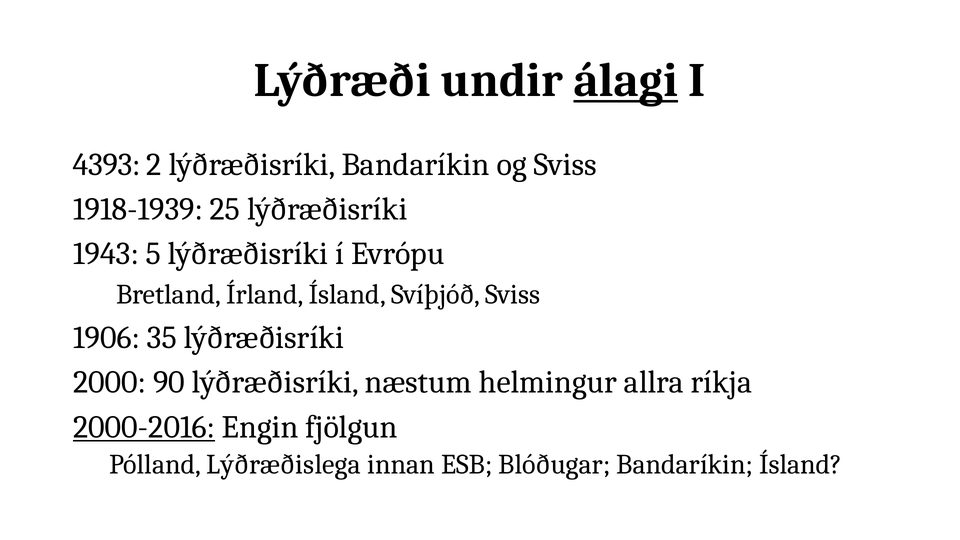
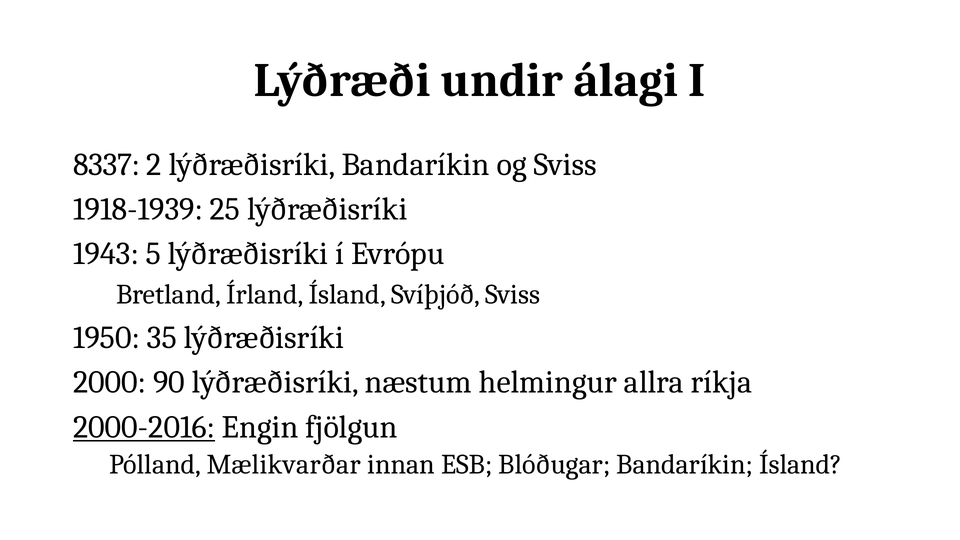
álagi underline: present -> none
4393: 4393 -> 8337
1906: 1906 -> 1950
Lýðræðislega: Lýðræðislega -> Mælikvarðar
